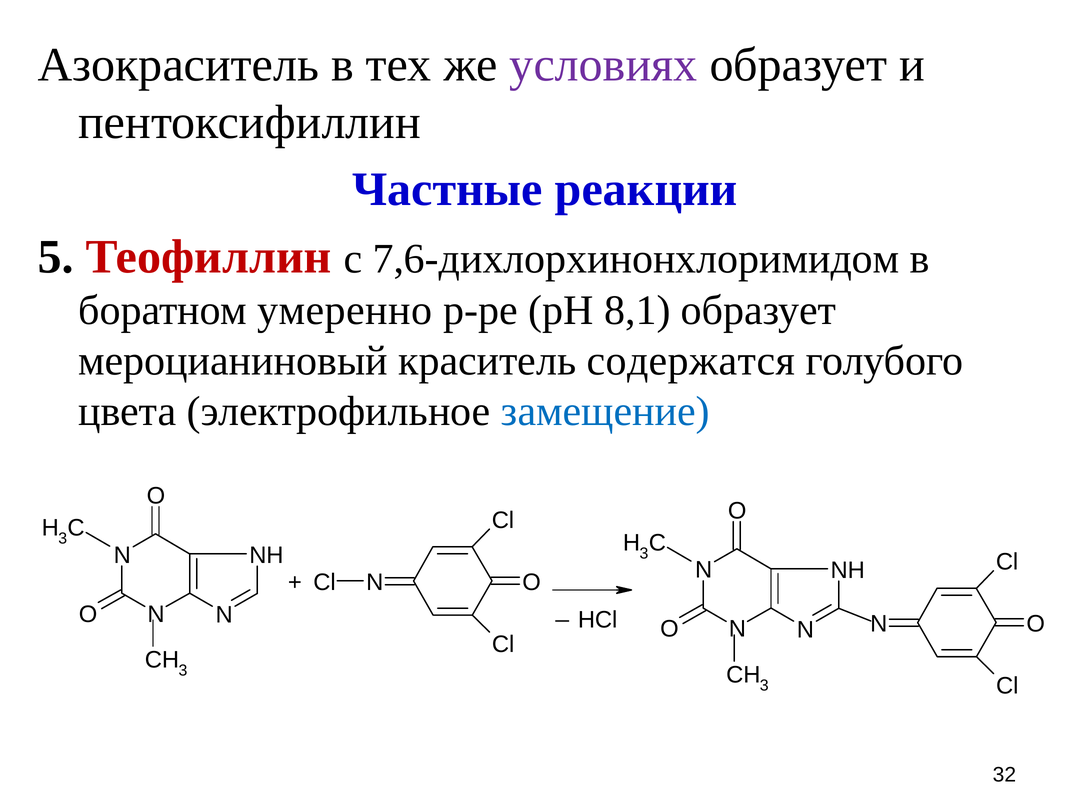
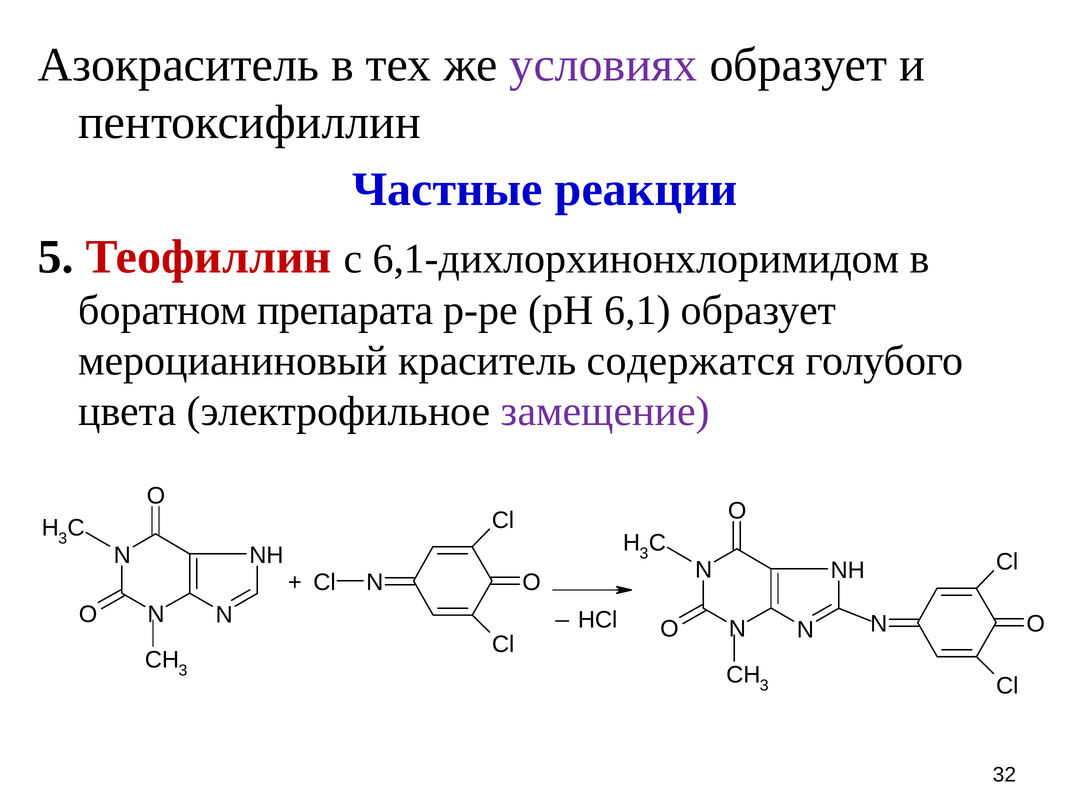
7,6-дихлорхинонхлоримидом: 7,6-дихлорхинонхлоримидом -> 6,1-дихлорхинонхлоримидом
умеренно: умеренно -> препарата
8,1: 8,1 -> 6,1
замещение colour: blue -> purple
